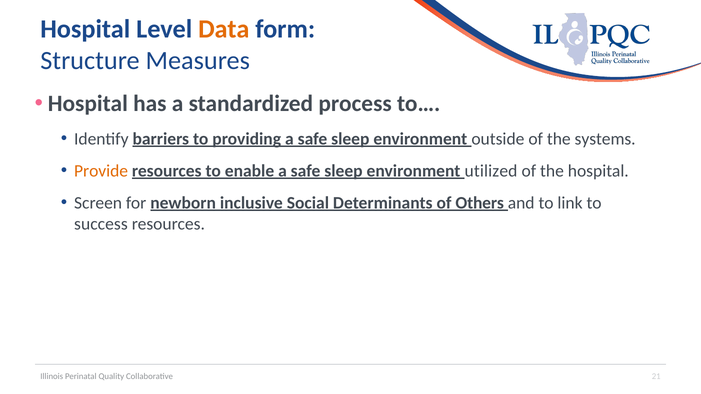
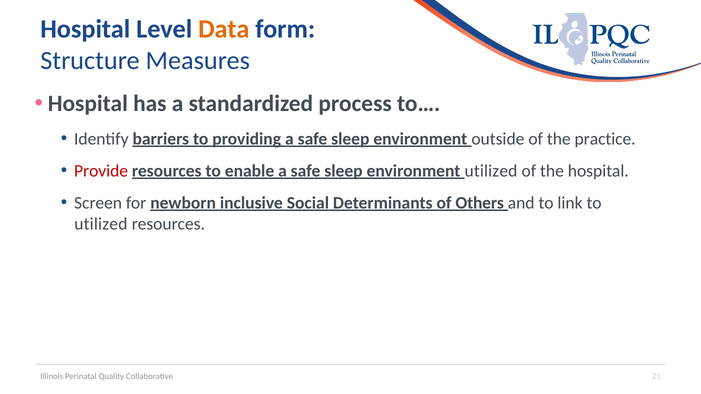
systems: systems -> practice
Provide colour: orange -> red
success at (101, 224): success -> utilized
